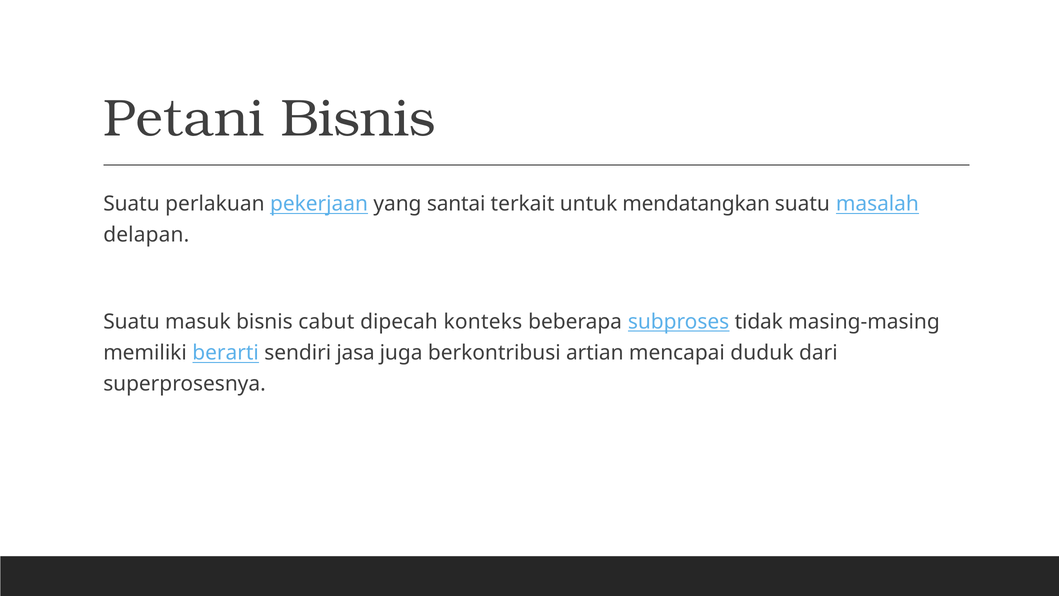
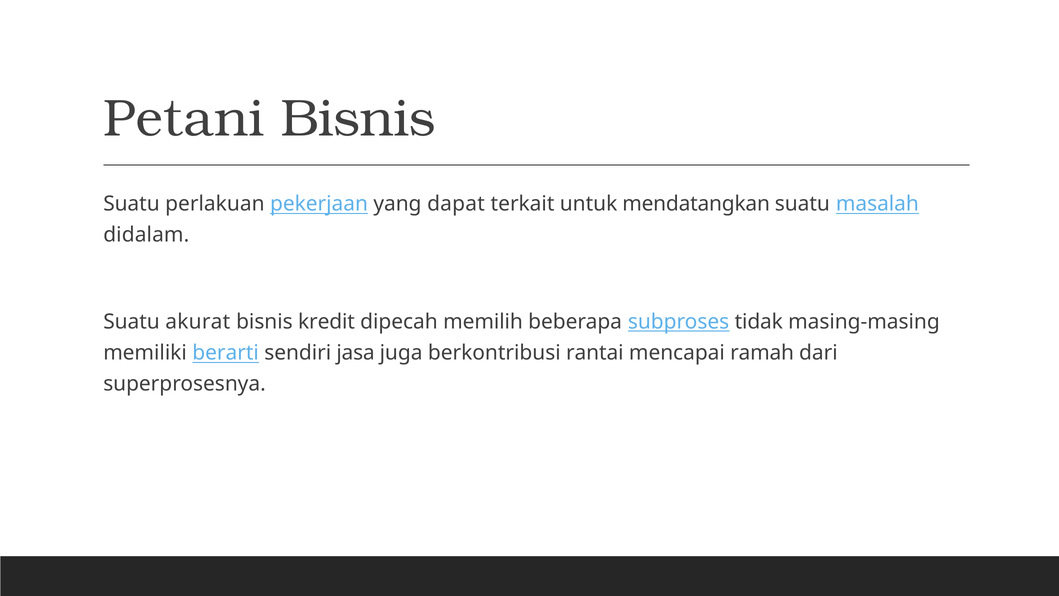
santai: santai -> dapat
delapan: delapan -> didalam
masuk: masuk -> akurat
cabut: cabut -> kredit
konteks: konteks -> memilih
artian: artian -> rantai
duduk: duduk -> ramah
